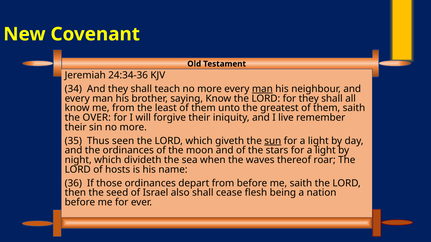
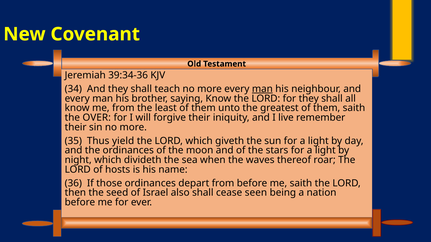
24:34-36: 24:34-36 -> 39:34-36
seen: seen -> yield
sun underline: present -> none
flesh: flesh -> seen
